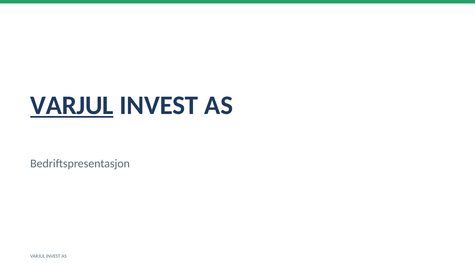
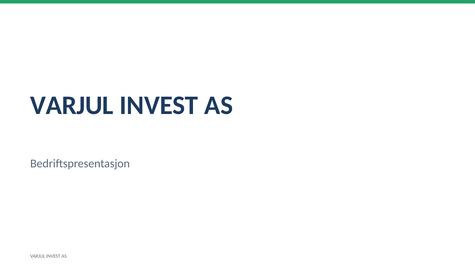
VARJUL at (72, 105) underline: present -> none
